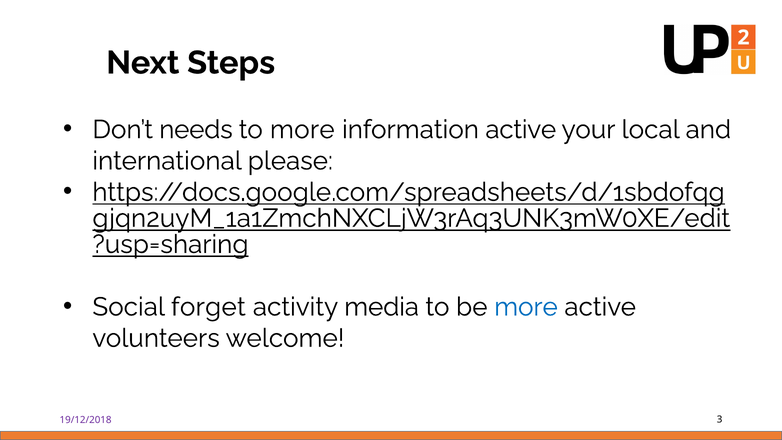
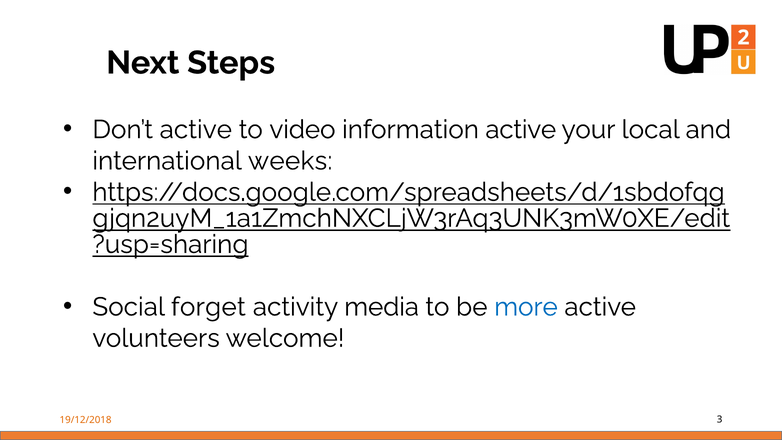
Don’t needs: needs -> active
to more: more -> video
please: please -> weeks
19/12/2018 colour: purple -> orange
